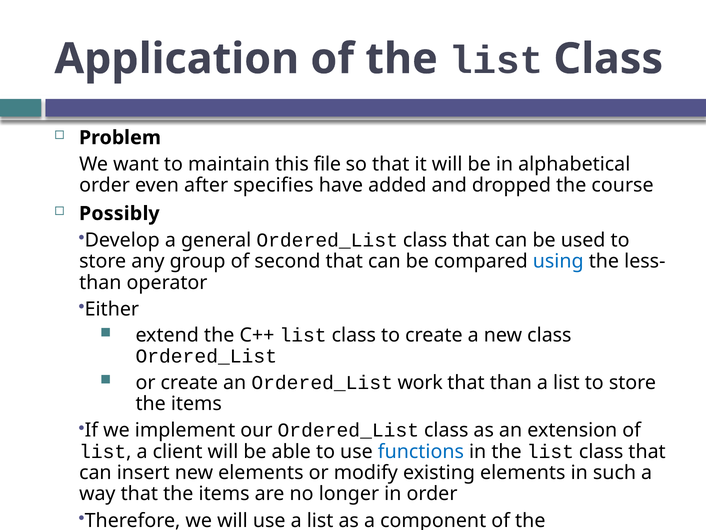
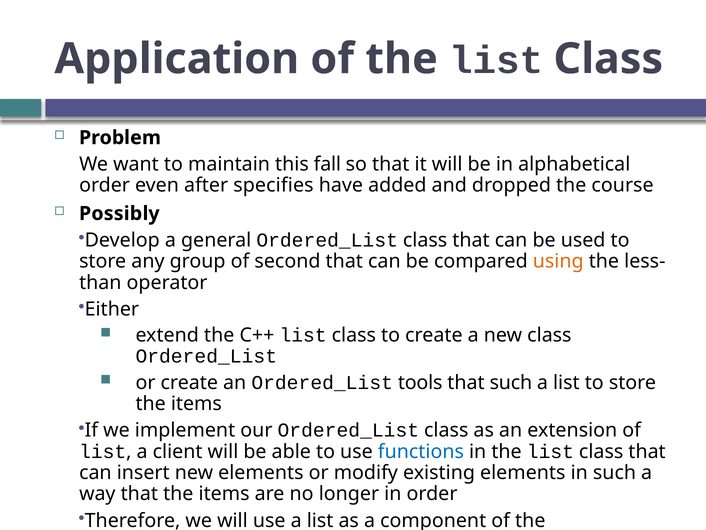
file: file -> fall
using colour: blue -> orange
work: work -> tools
that than: than -> such
